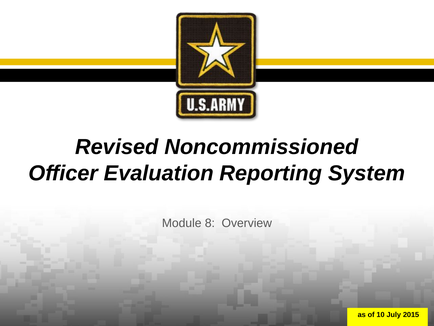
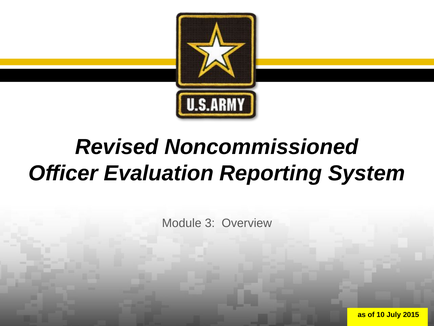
8: 8 -> 3
